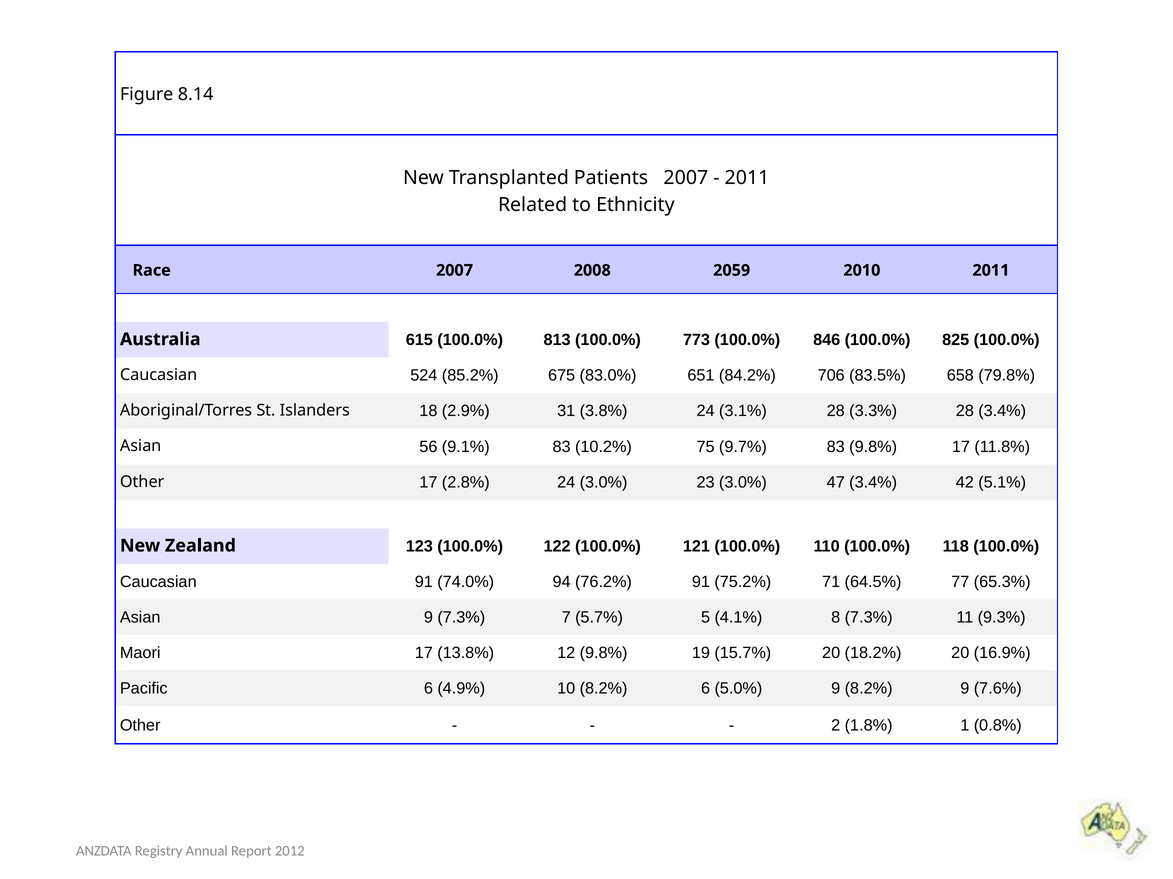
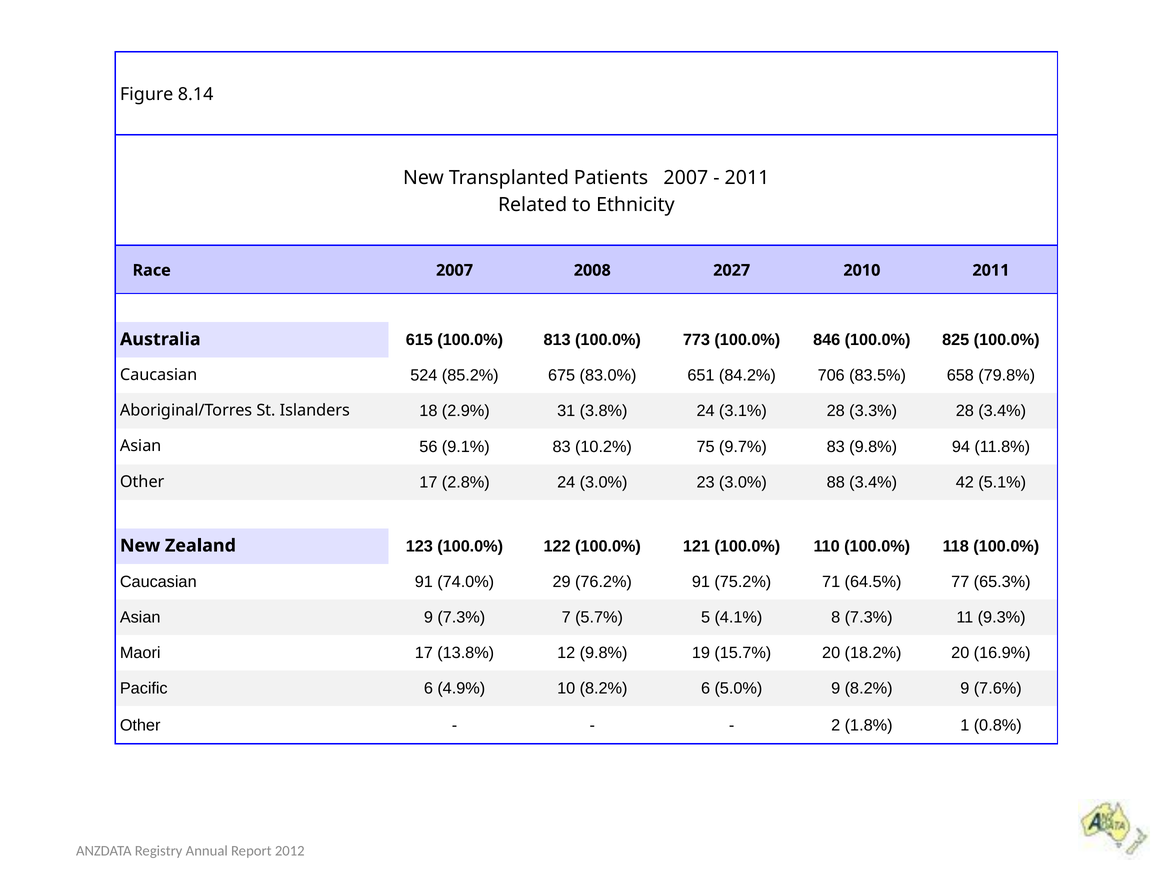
2059: 2059 -> 2027
9.8% 17: 17 -> 94
47: 47 -> 88
94: 94 -> 29
